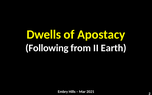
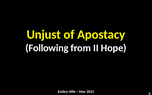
Dwells: Dwells -> Unjust
Earth: Earth -> Hope
